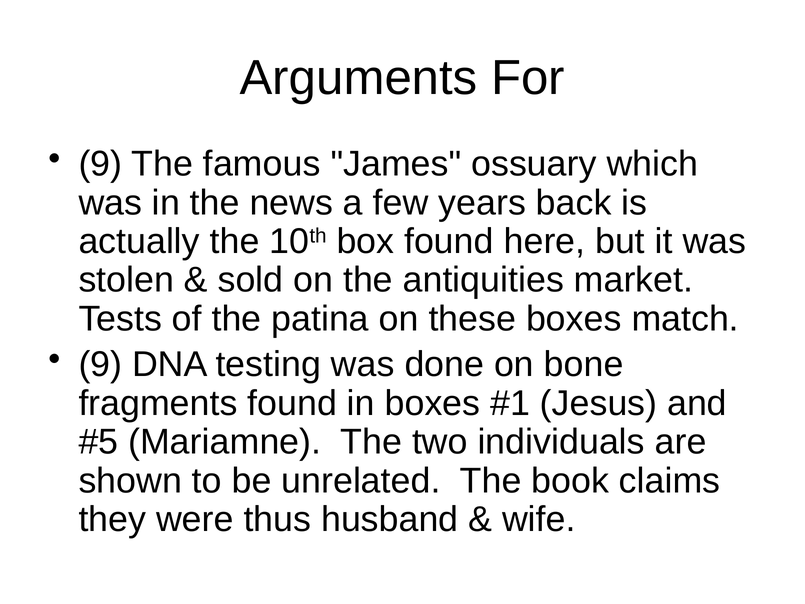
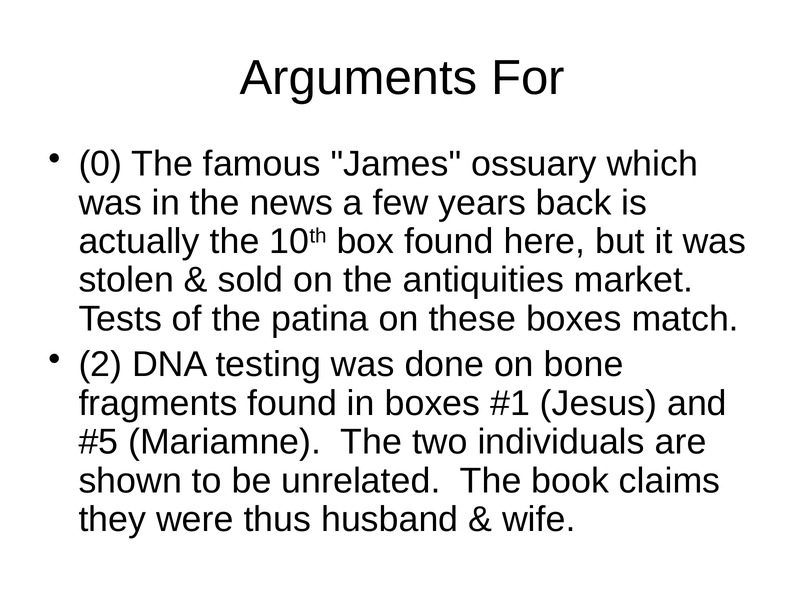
9 at (100, 164): 9 -> 0
9 at (100, 365): 9 -> 2
